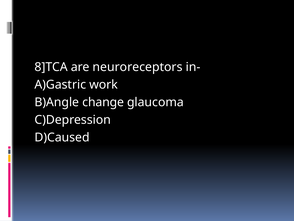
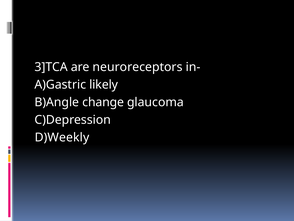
8]TCA: 8]TCA -> 3]TCA
work: work -> likely
D)Caused: D)Caused -> D)Weekly
